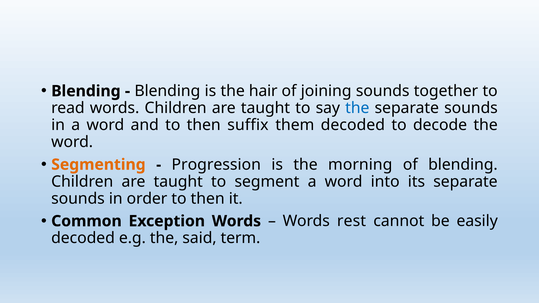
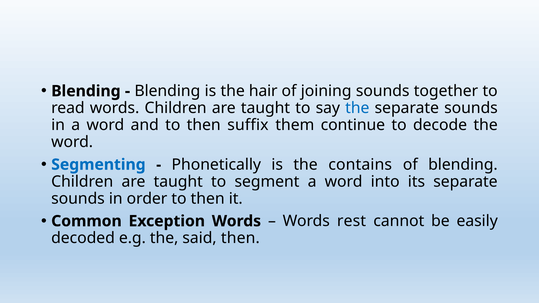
them decoded: decoded -> continue
Segmenting colour: orange -> blue
Progression: Progression -> Phonetically
morning: morning -> contains
said term: term -> then
